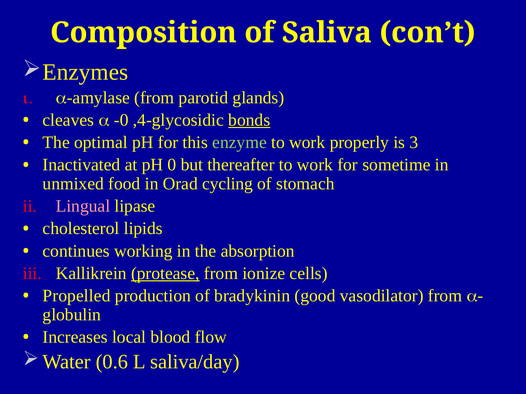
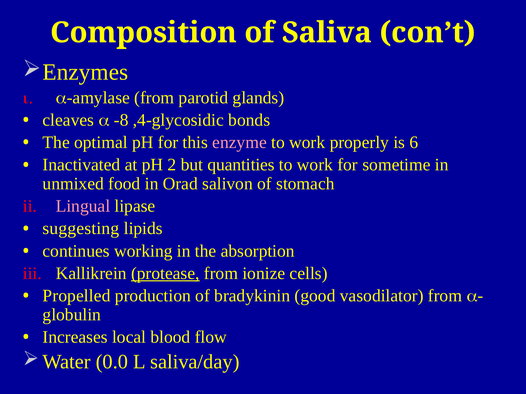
-0: -0 -> -8
bonds underline: present -> none
enzyme colour: light green -> pink
3: 3 -> 6
0: 0 -> 2
thereafter: thereafter -> quantities
cycling: cycling -> salivon
cholesterol: cholesterol -> suggesting
0.6: 0.6 -> 0.0
